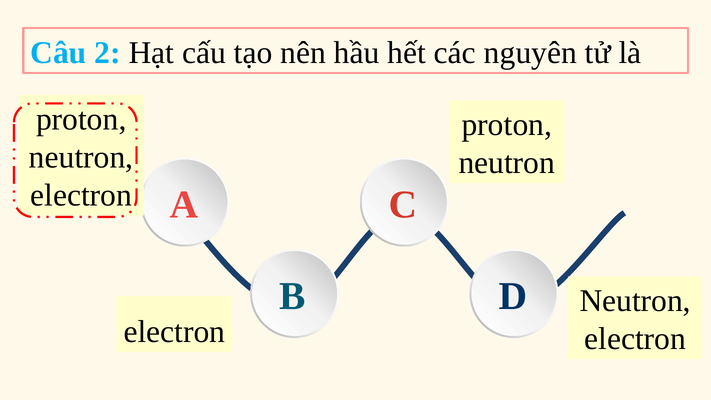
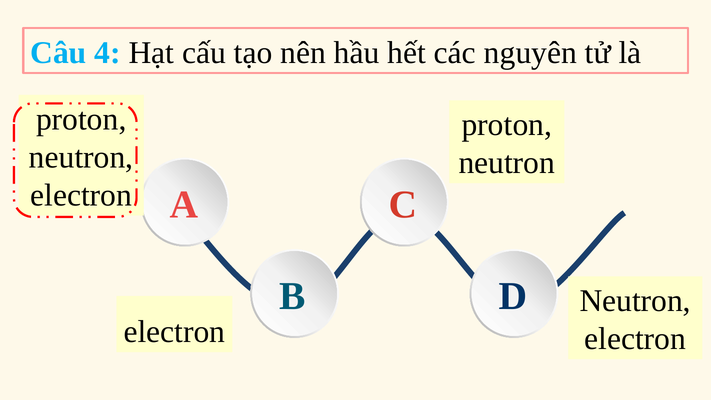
2: 2 -> 4
